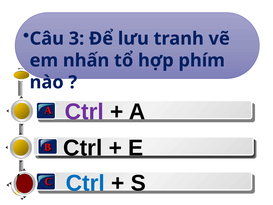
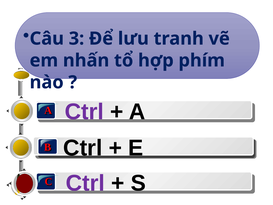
Ctrl at (85, 183) colour: blue -> purple
